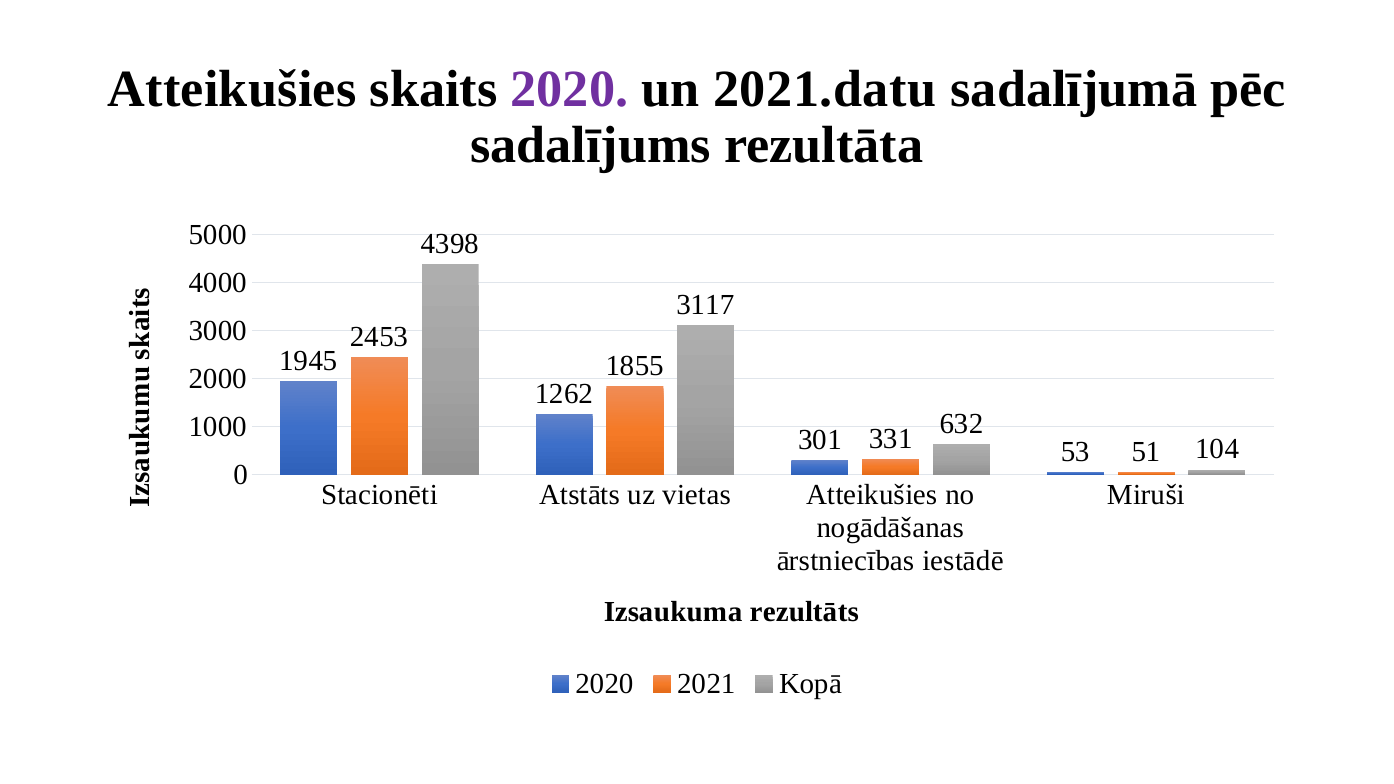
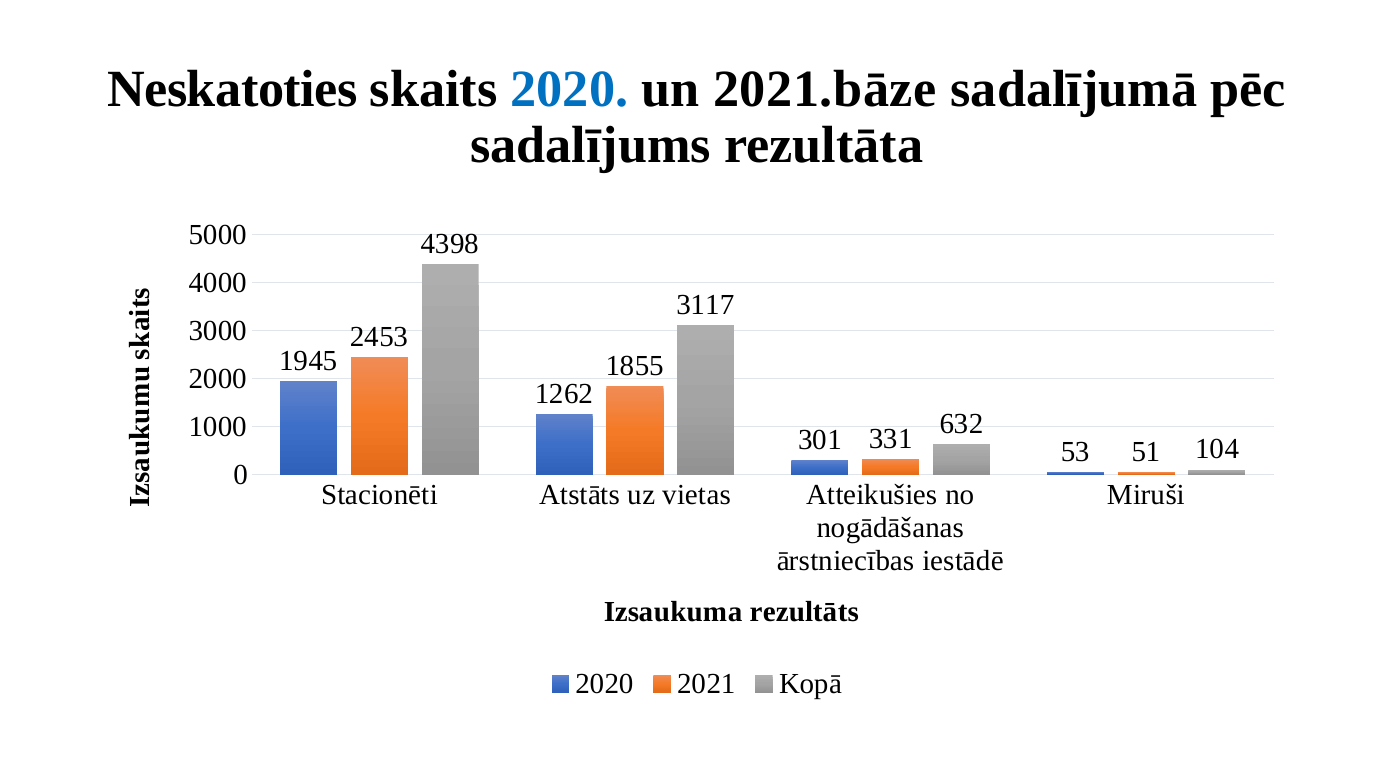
Atteikušies at (232, 89): Atteikušies -> Neskatoties
2020 at (570, 89) colour: purple -> blue
2021.datu: 2021.datu -> 2021.bāze
